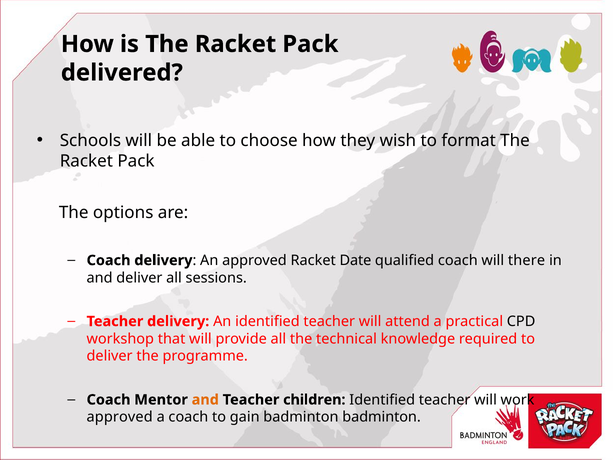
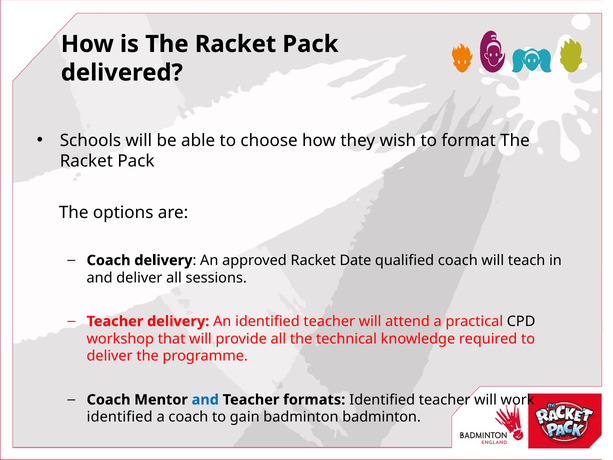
there: there -> teach
and at (205, 400) colour: orange -> blue
children: children -> formats
approved at (120, 417): approved -> identified
